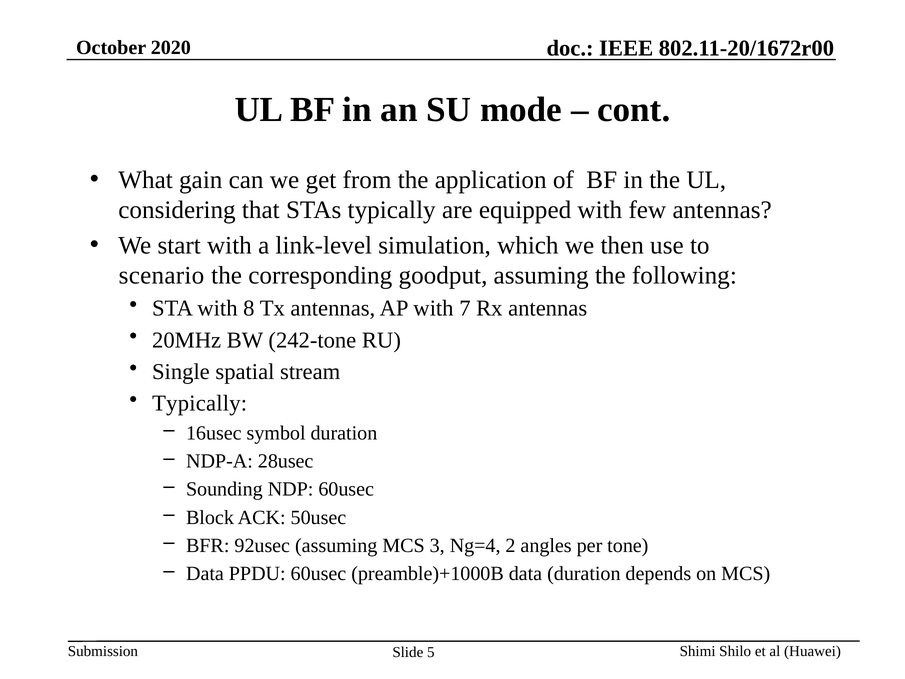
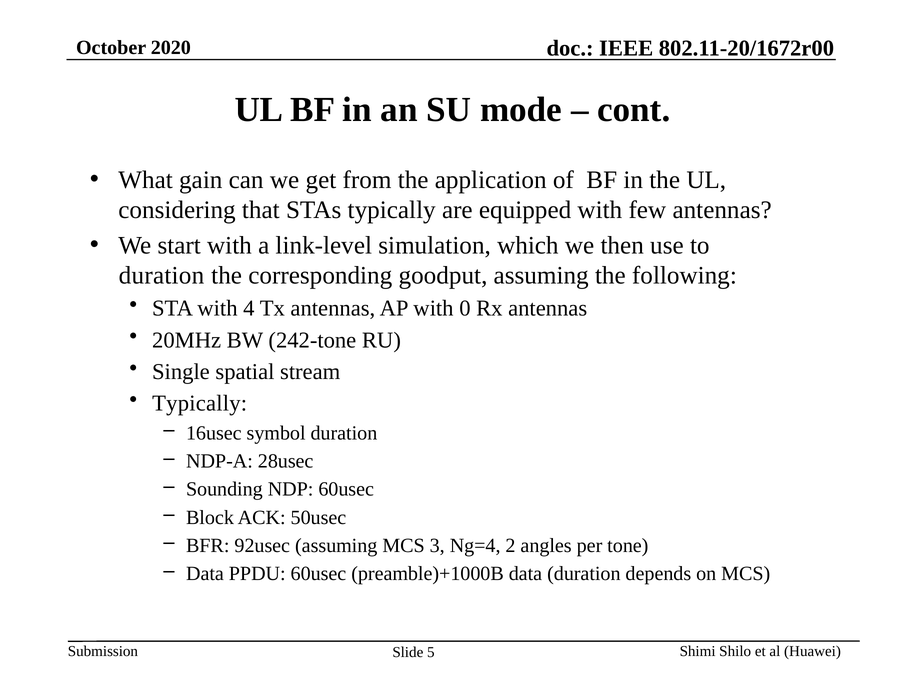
scenario at (161, 275): scenario -> duration
8: 8 -> 4
7: 7 -> 0
